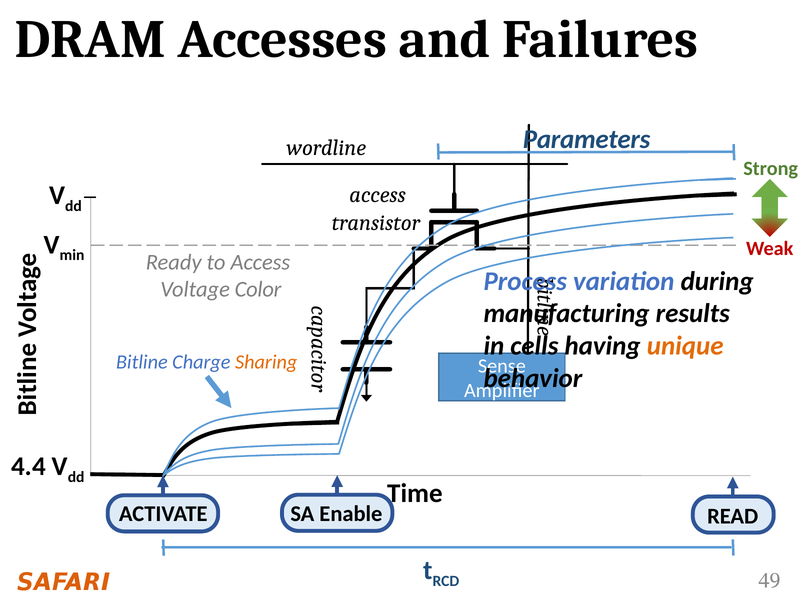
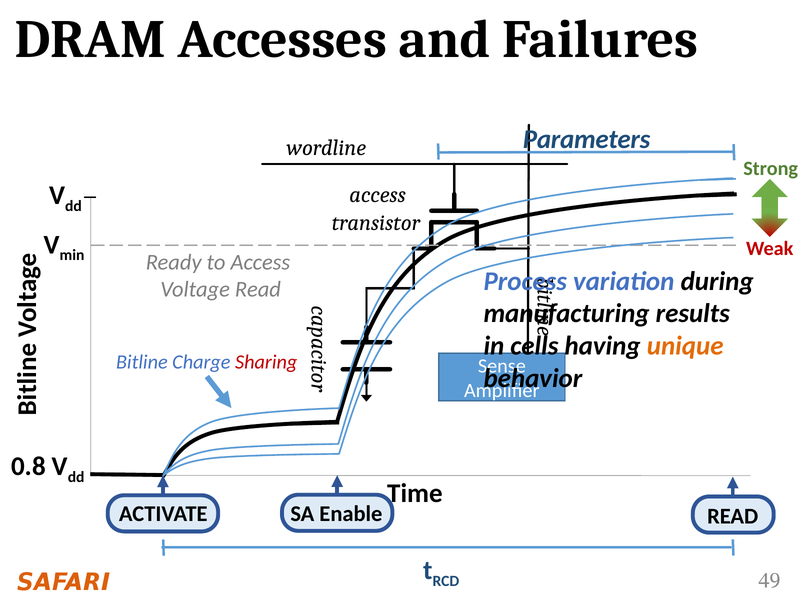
Voltage Color: Color -> Read
Sharing colour: orange -> red
4.4: 4.4 -> 0.8
